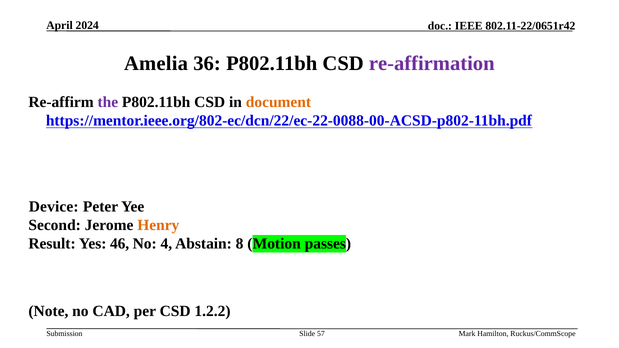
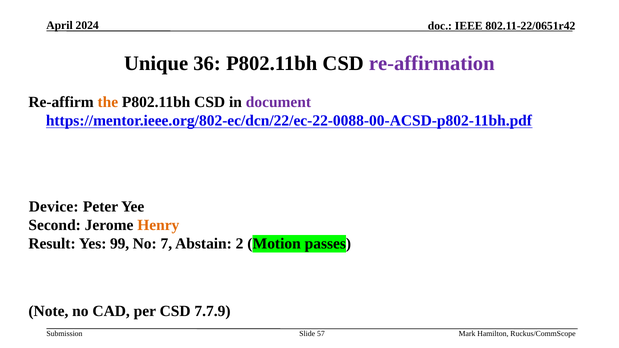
Amelia: Amelia -> Unique
the colour: purple -> orange
document colour: orange -> purple
46: 46 -> 99
4: 4 -> 7
8: 8 -> 2
1.2.2: 1.2.2 -> 7.7.9
